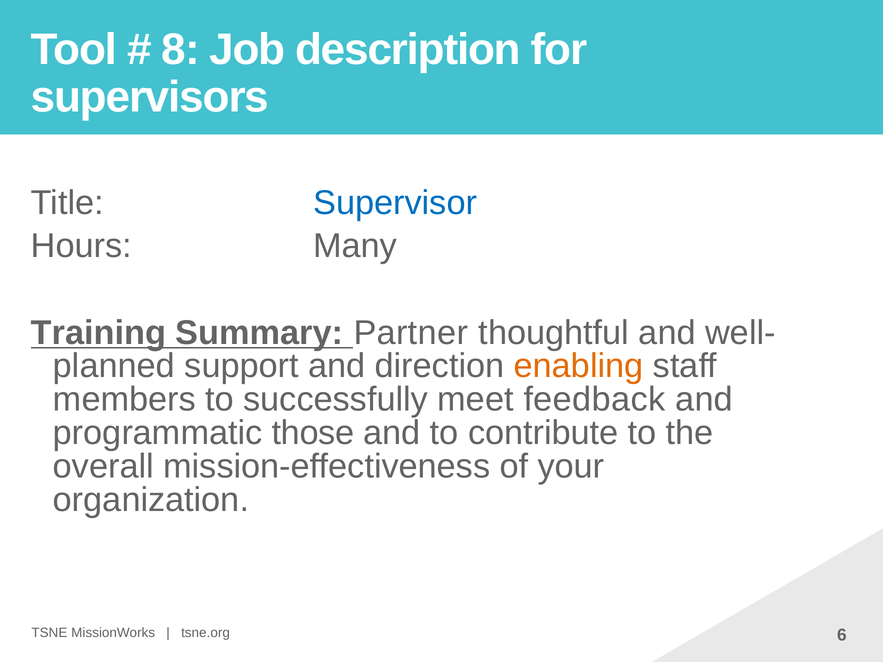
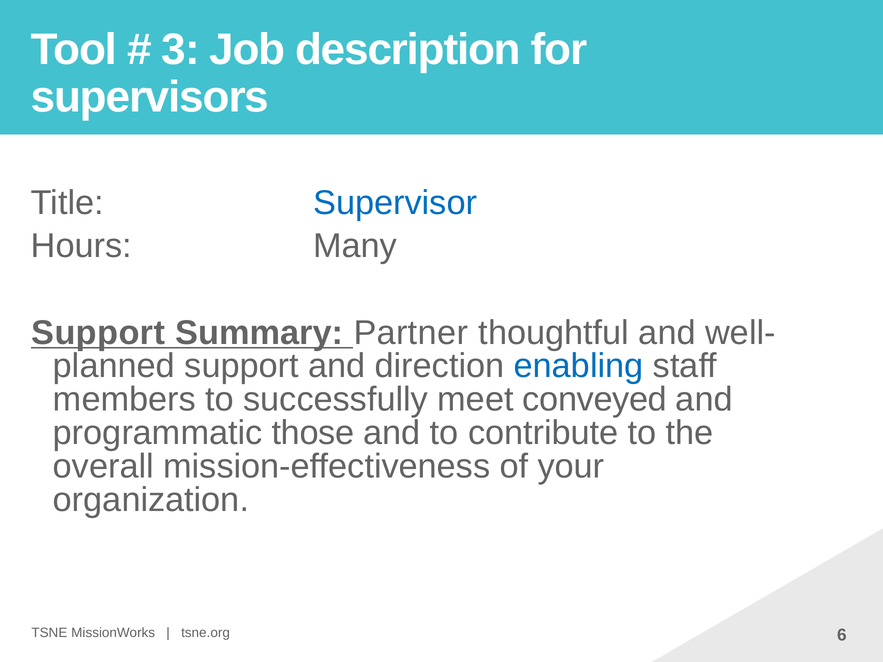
8: 8 -> 3
Training at (98, 333): Training -> Support
enabling colour: orange -> blue
feedback: feedback -> conveyed
